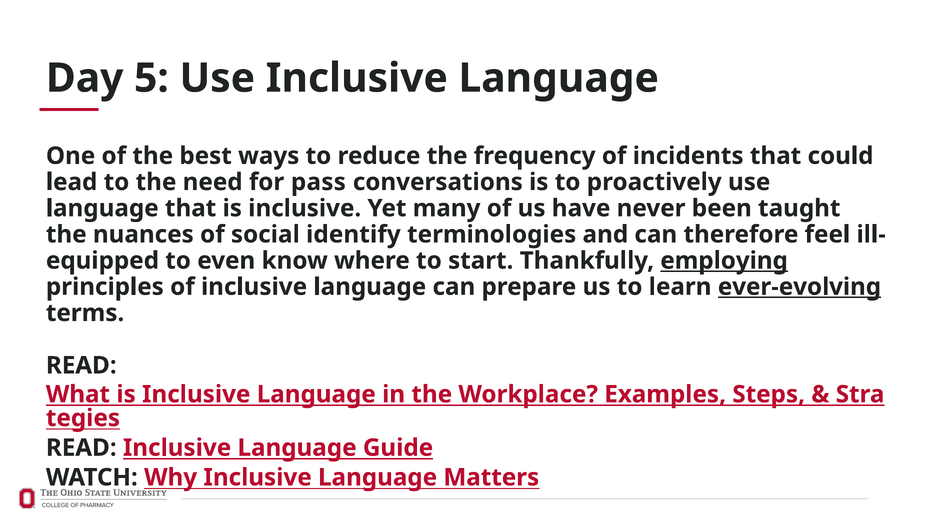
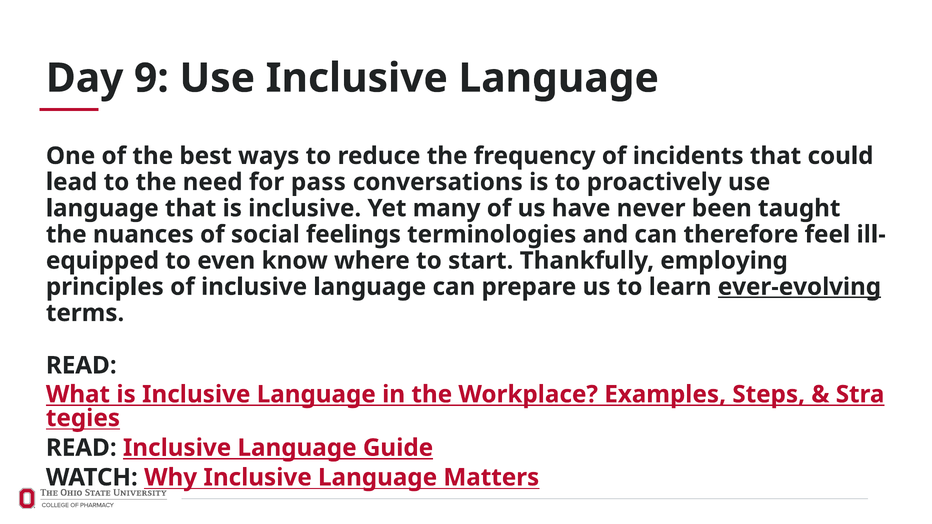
5: 5 -> 9
identify: identify -> feelings
employing underline: present -> none
